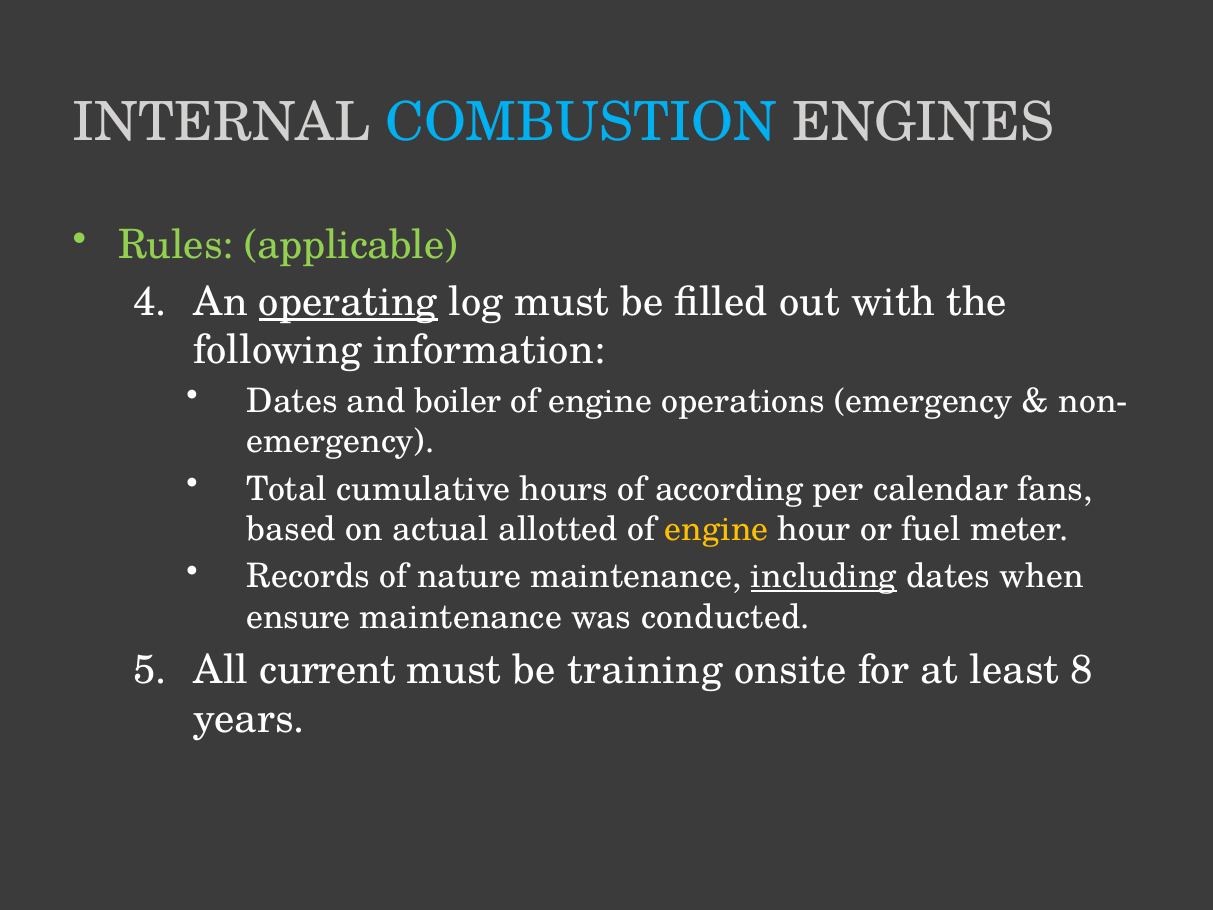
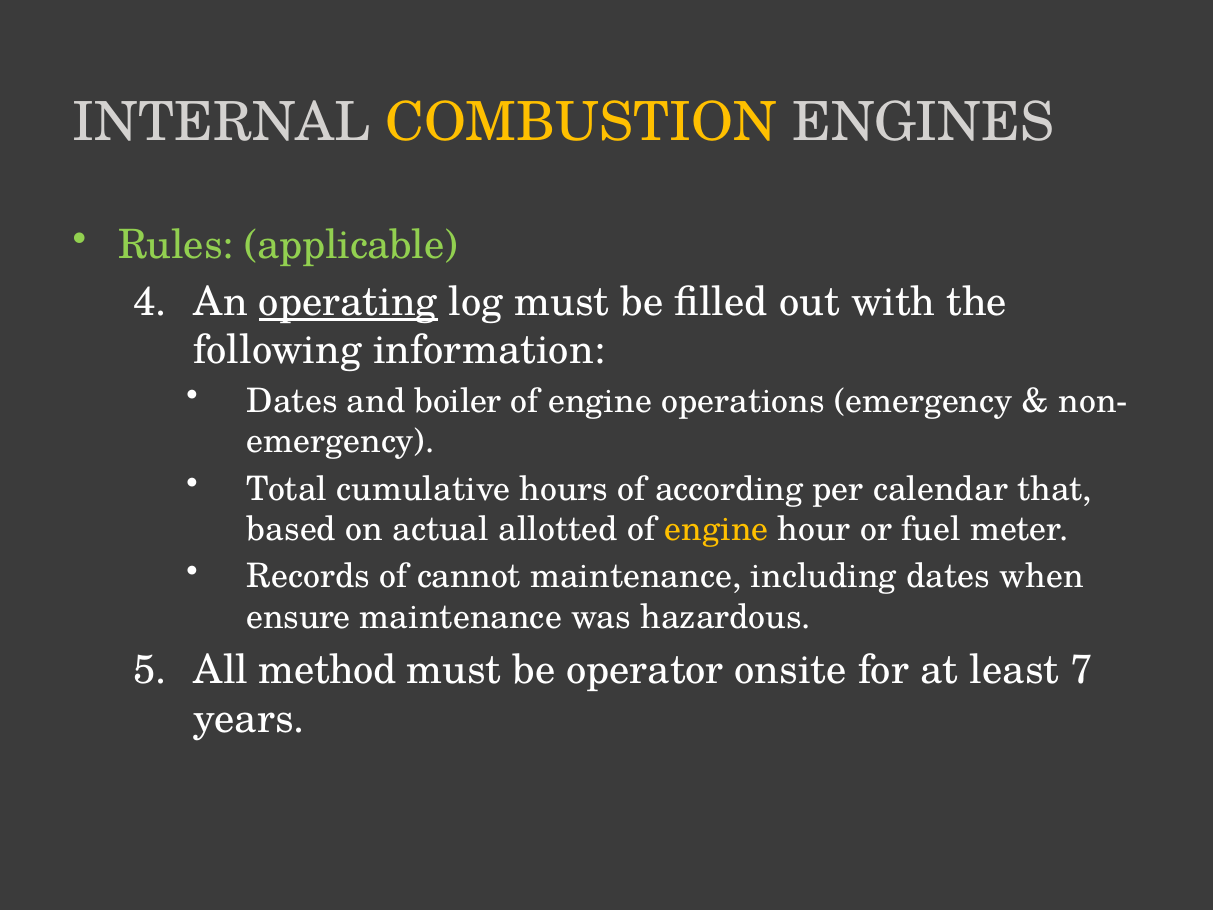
COMBUSTION colour: light blue -> yellow
fans: fans -> that
nature: nature -> cannot
including underline: present -> none
conducted: conducted -> hazardous
current: current -> method
training: training -> operator
8: 8 -> 7
